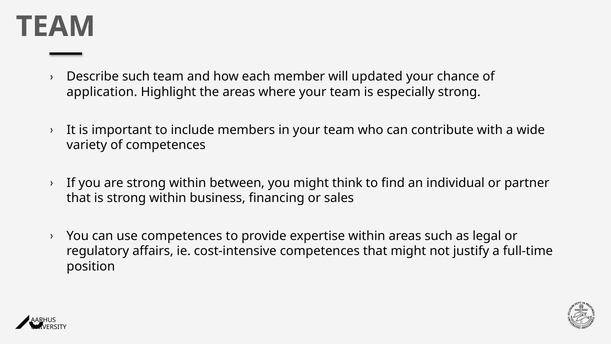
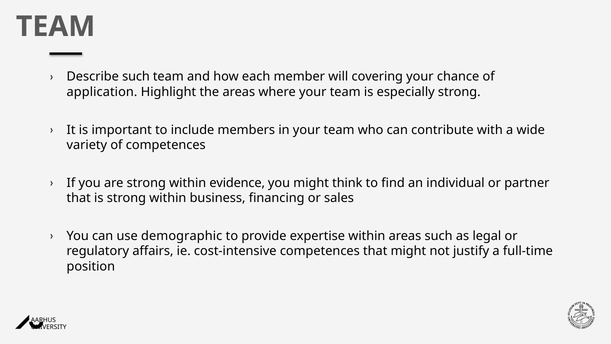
updated: updated -> covering
between: between -> evidence
use competences: competences -> demographic
